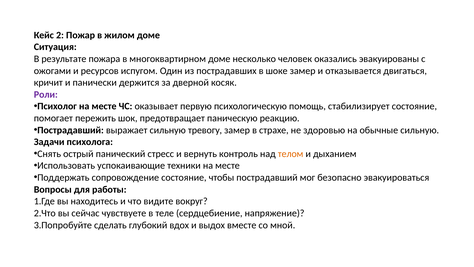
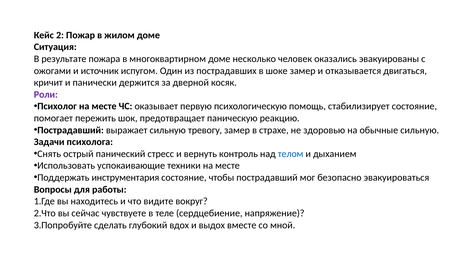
ресурсов: ресурсов -> источник
телом colour: orange -> blue
сопровождение: сопровождение -> инструментария
